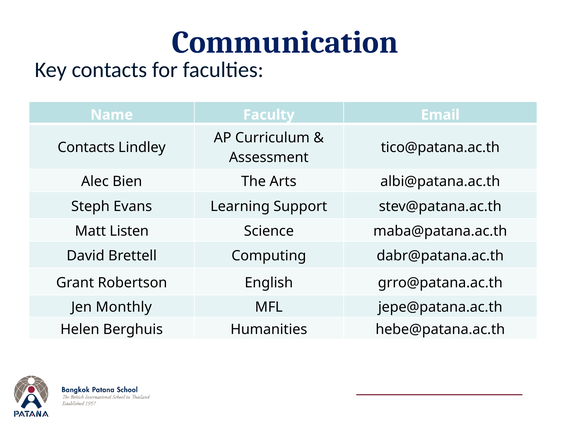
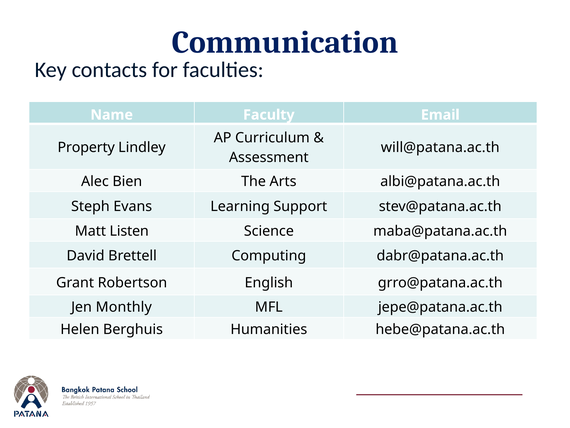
Contacts at (86, 147): Contacts -> Property
tico@patana.ac.th: tico@patana.ac.th -> will@patana.ac.th
